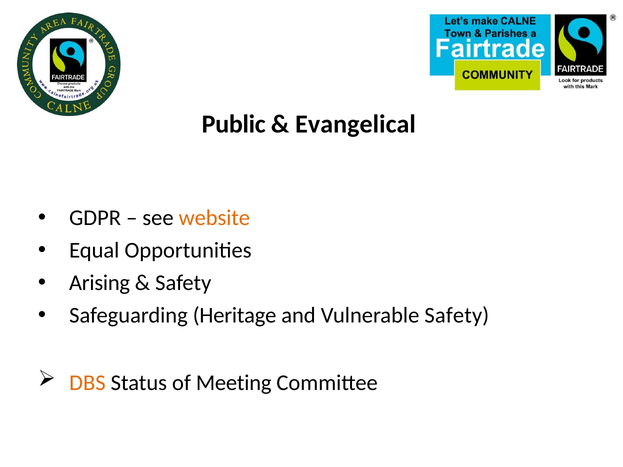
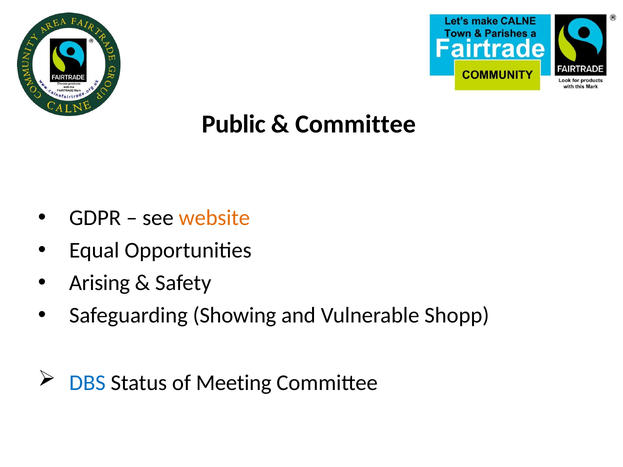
Evangelical at (355, 124): Evangelical -> Committee
Heritage: Heritage -> Showing
Vulnerable Safety: Safety -> Shopp
DBS colour: orange -> blue
